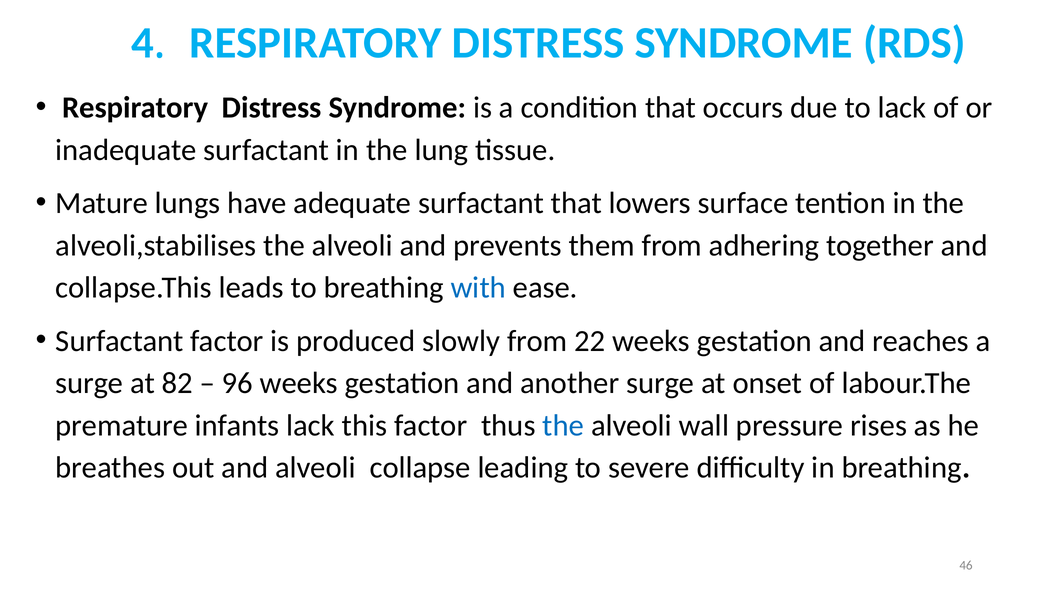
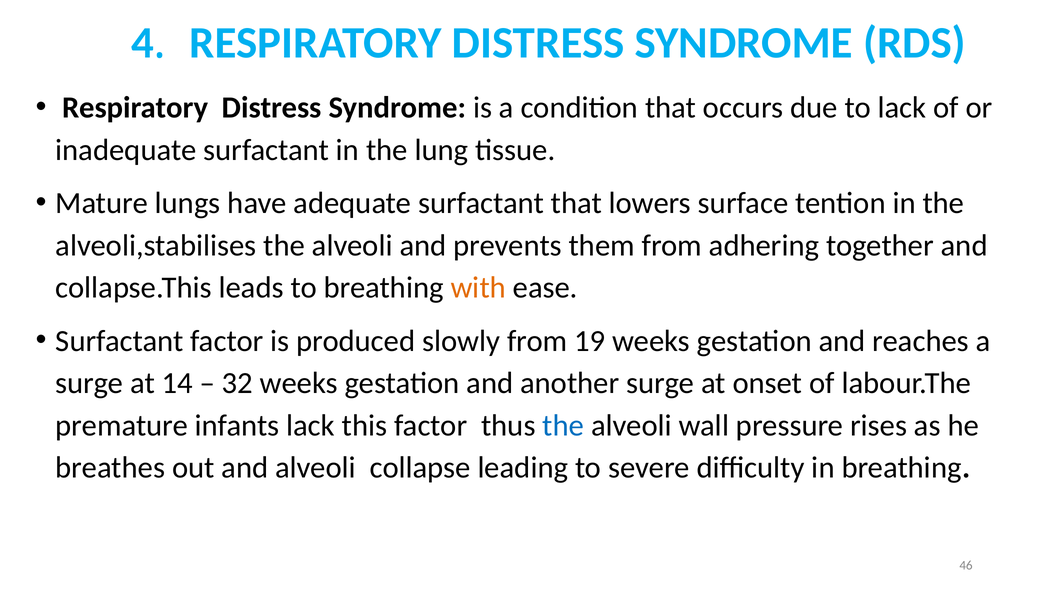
with colour: blue -> orange
22: 22 -> 19
82: 82 -> 14
96: 96 -> 32
